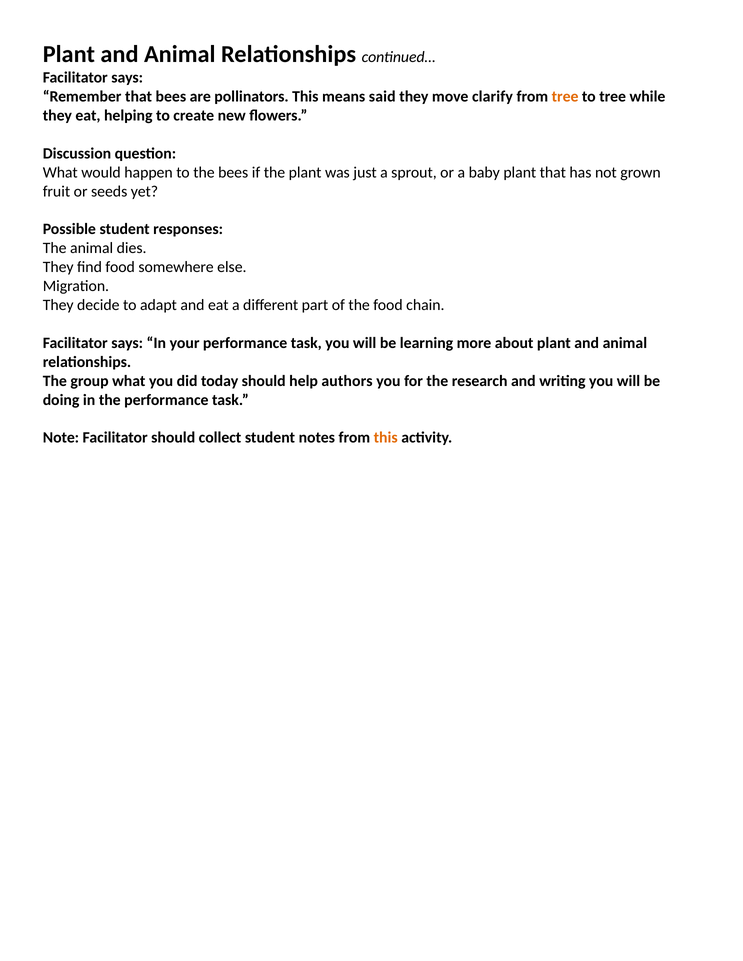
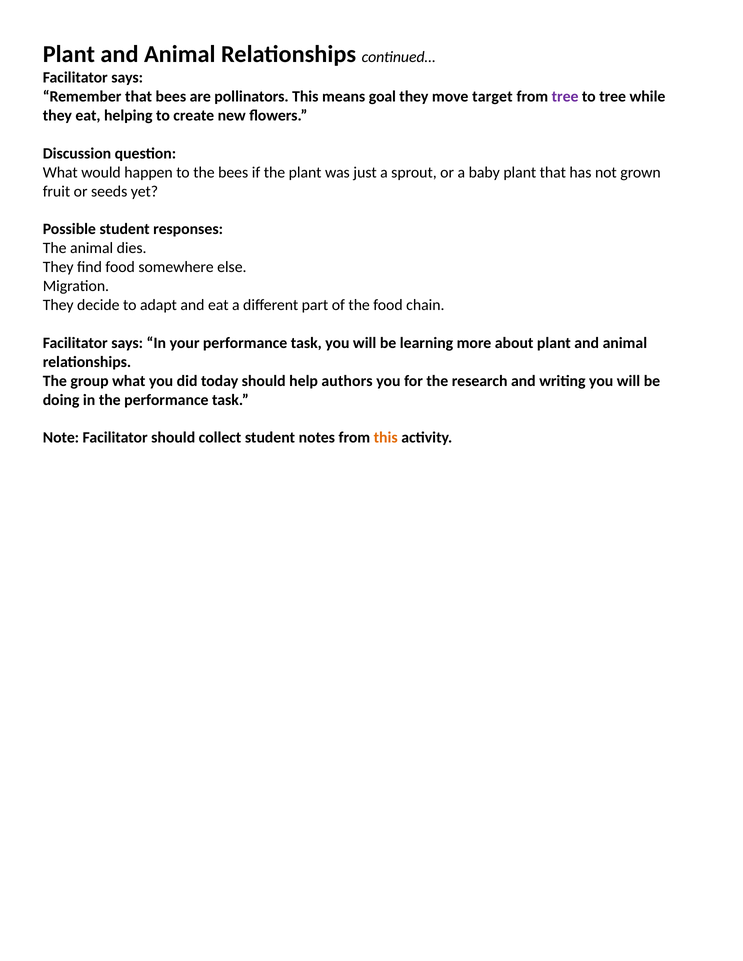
said: said -> goal
clarify: clarify -> target
tree at (565, 97) colour: orange -> purple
